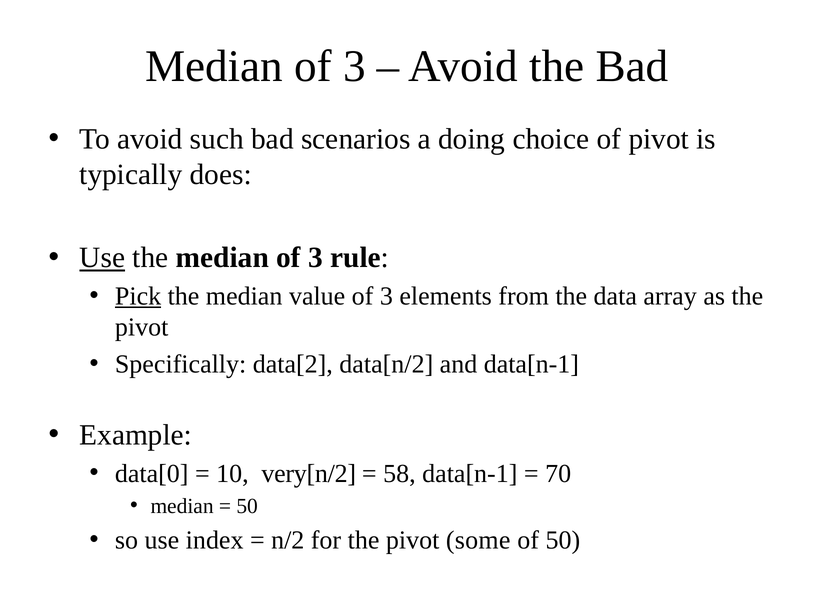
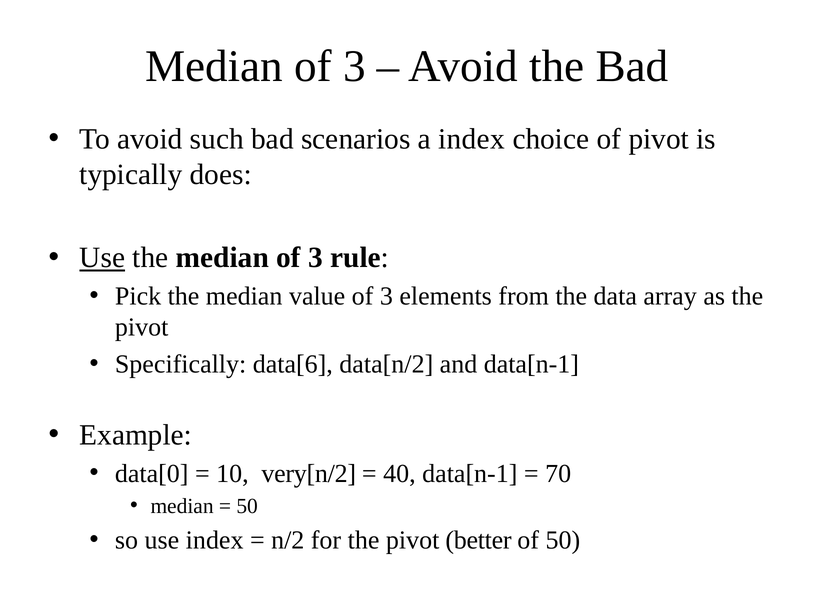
a doing: doing -> index
Pick underline: present -> none
data[2: data[2 -> data[6
58: 58 -> 40
some: some -> better
